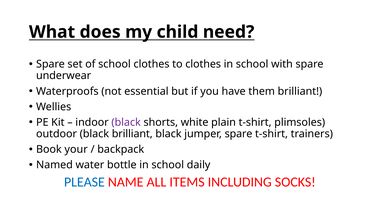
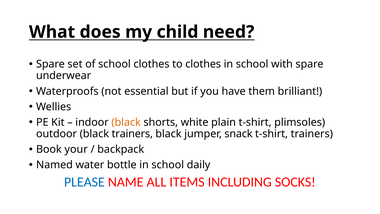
black at (126, 122) colour: purple -> orange
black brilliant: brilliant -> trainers
jumper spare: spare -> snack
